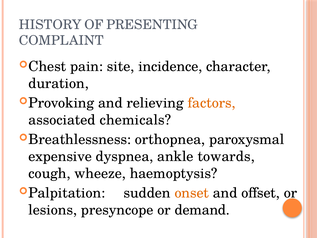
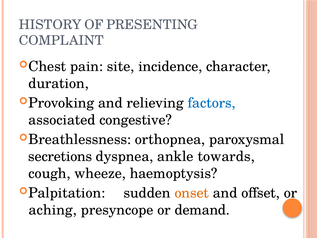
factors colour: orange -> blue
chemicals: chemicals -> congestive
expensive: expensive -> secretions
lesions: lesions -> aching
